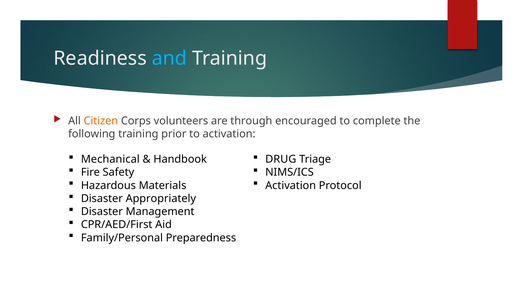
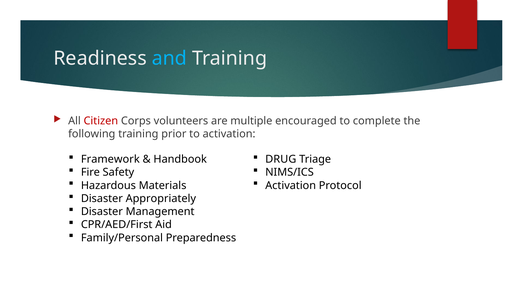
Citizen colour: orange -> red
through: through -> multiple
Mechanical: Mechanical -> Framework
